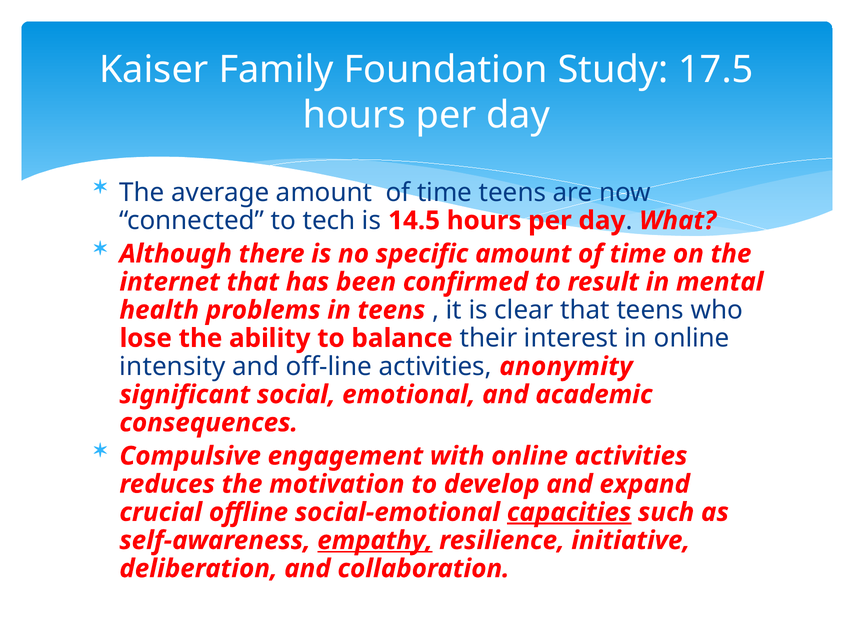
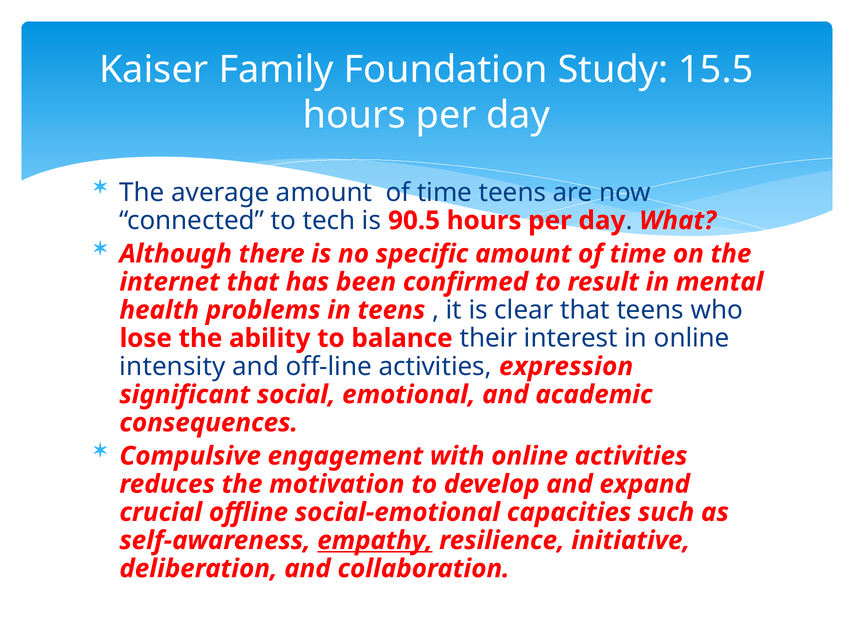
17.5: 17.5 -> 15.5
14.5: 14.5 -> 90.5
anonymity: anonymity -> expression
capacities underline: present -> none
